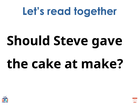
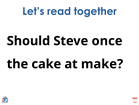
gave: gave -> once
